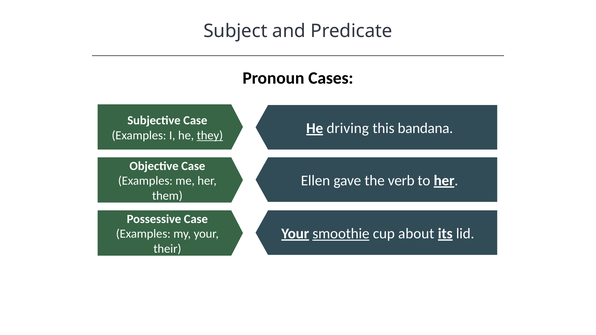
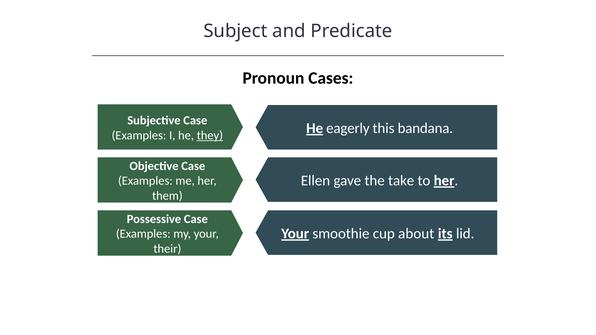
driving: driving -> eagerly
verb: verb -> take
smoothie underline: present -> none
